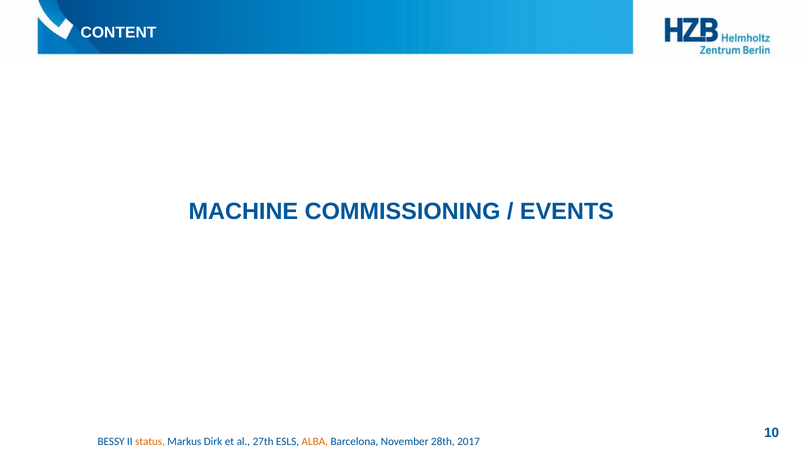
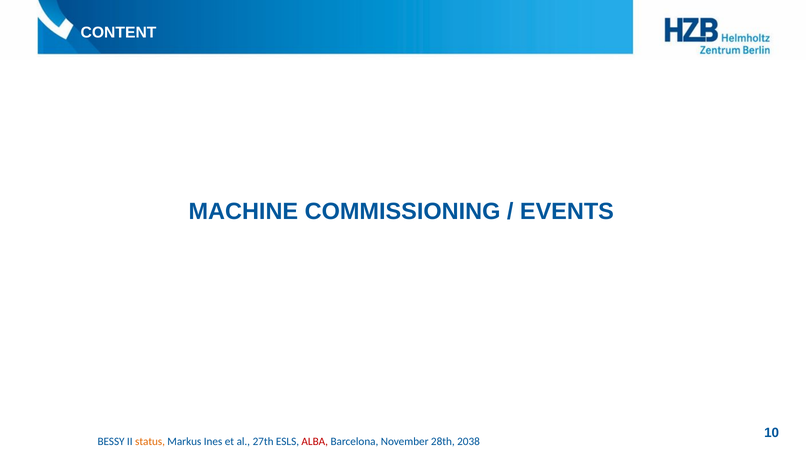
Dirk: Dirk -> Ines
ALBA colour: orange -> red
2017: 2017 -> 2038
